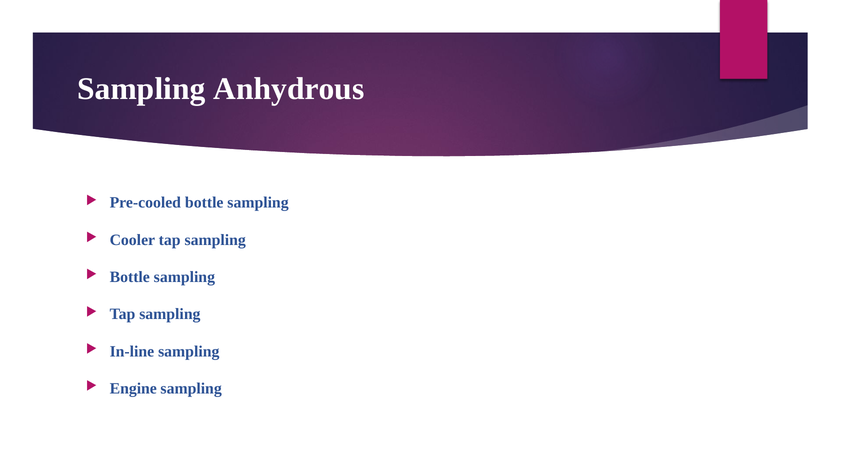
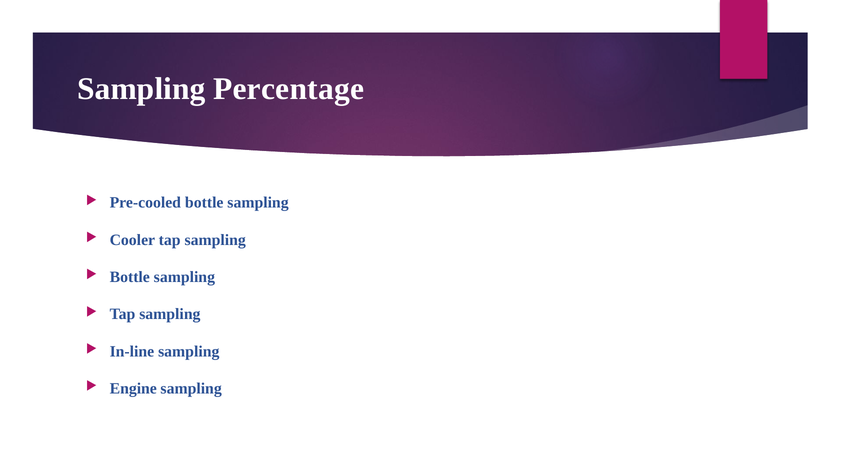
Anhydrous: Anhydrous -> Percentage
